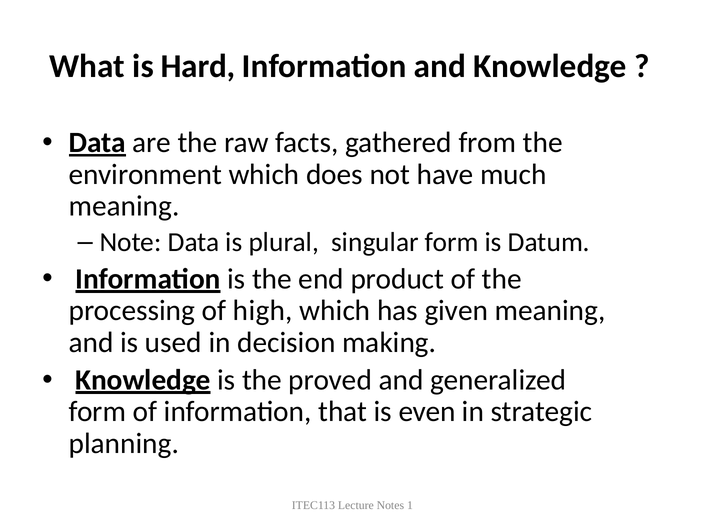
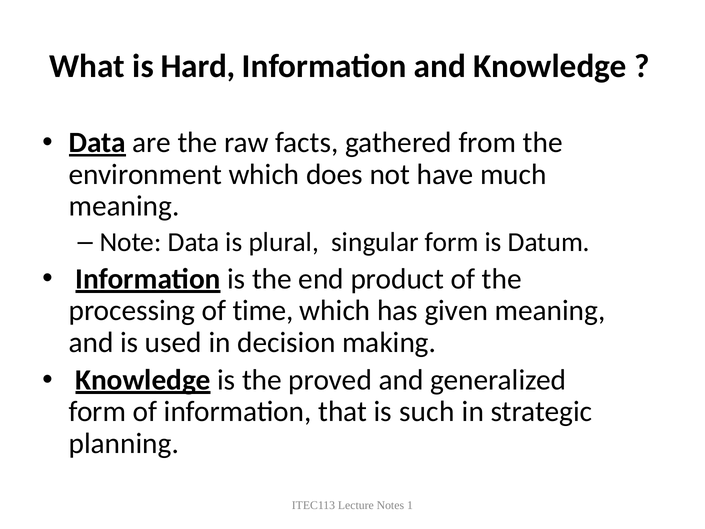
high: high -> time
even: even -> such
